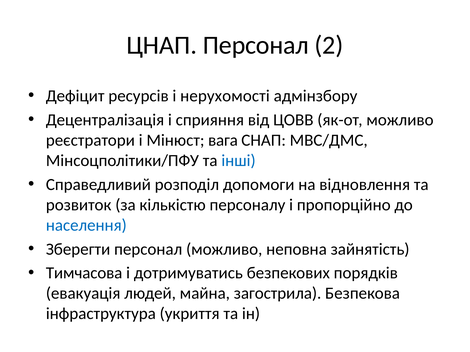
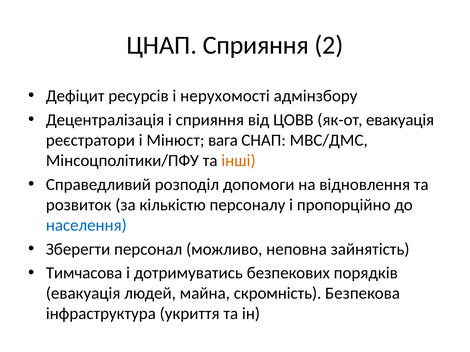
ЦНАП Персонал: Персонал -> Сприяння
як-от можливо: можливо -> евакуація
інші colour: blue -> orange
загострила: загострила -> скромність
